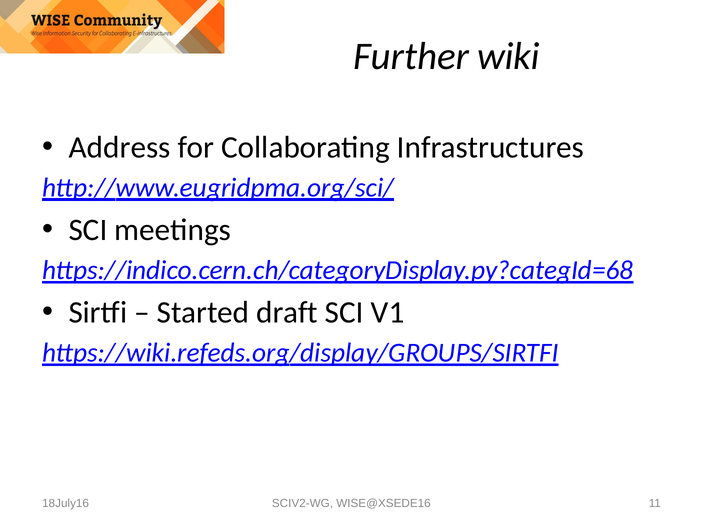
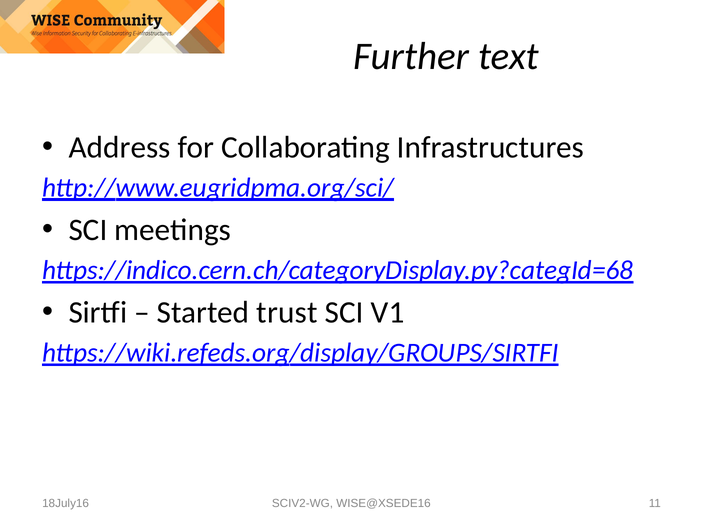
wiki: wiki -> text
draft: draft -> trust
